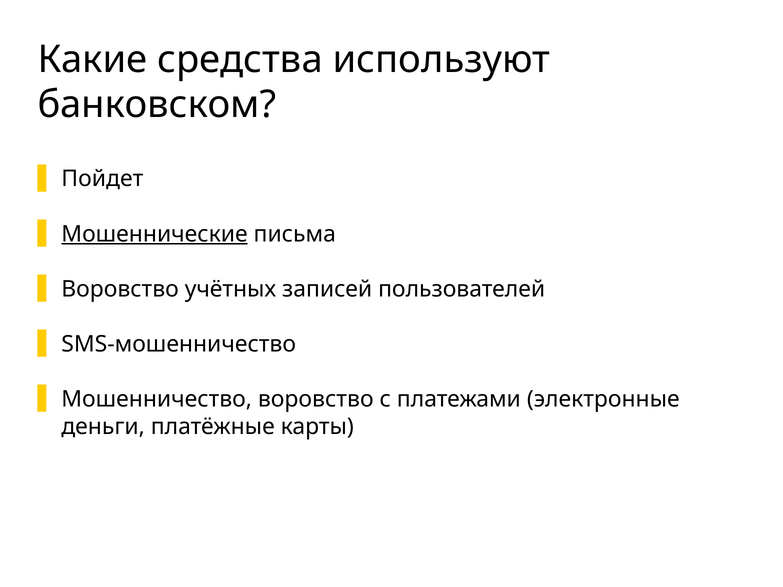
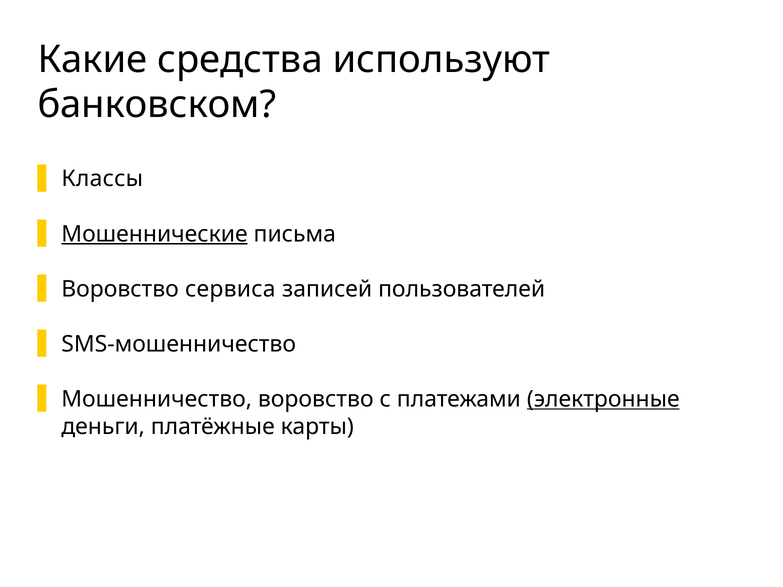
Пойдет: Пойдет -> Классы
учётных: учётных -> сервиса
электронные underline: none -> present
